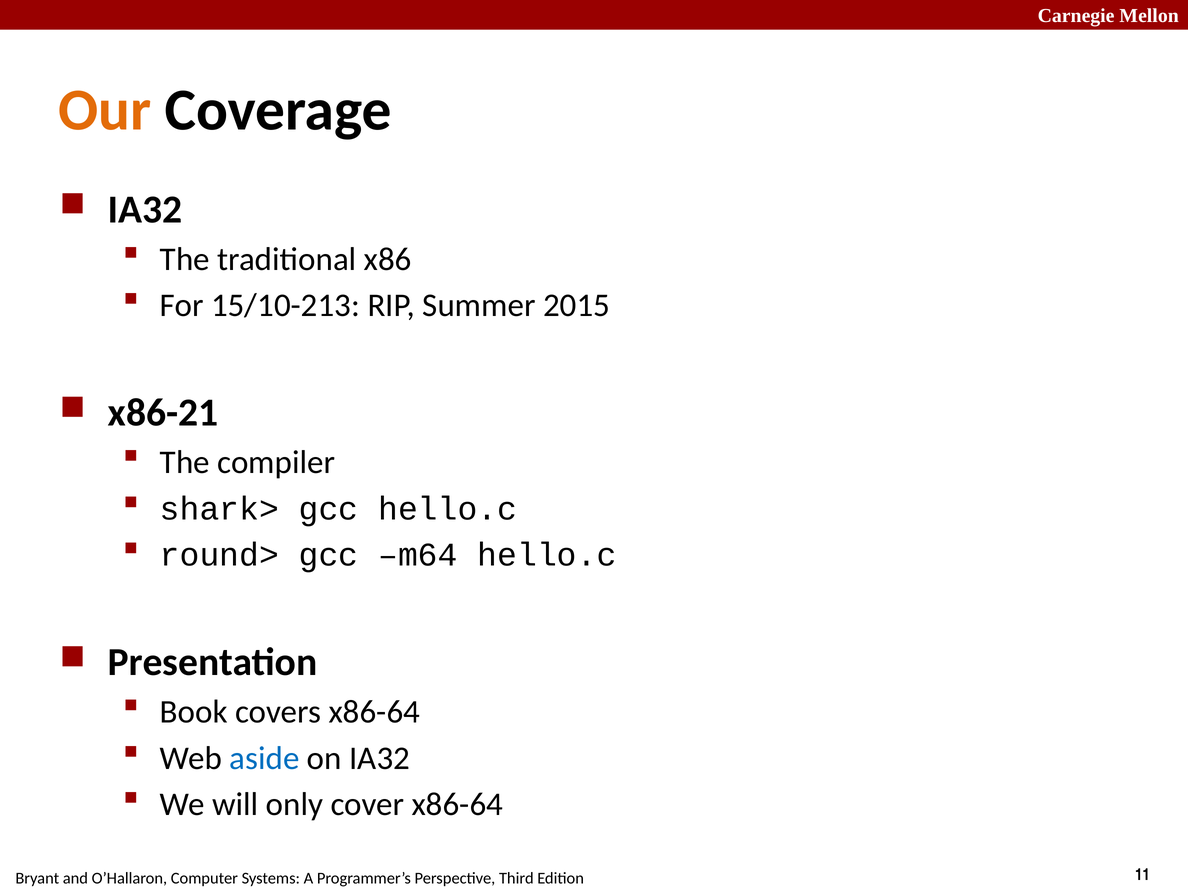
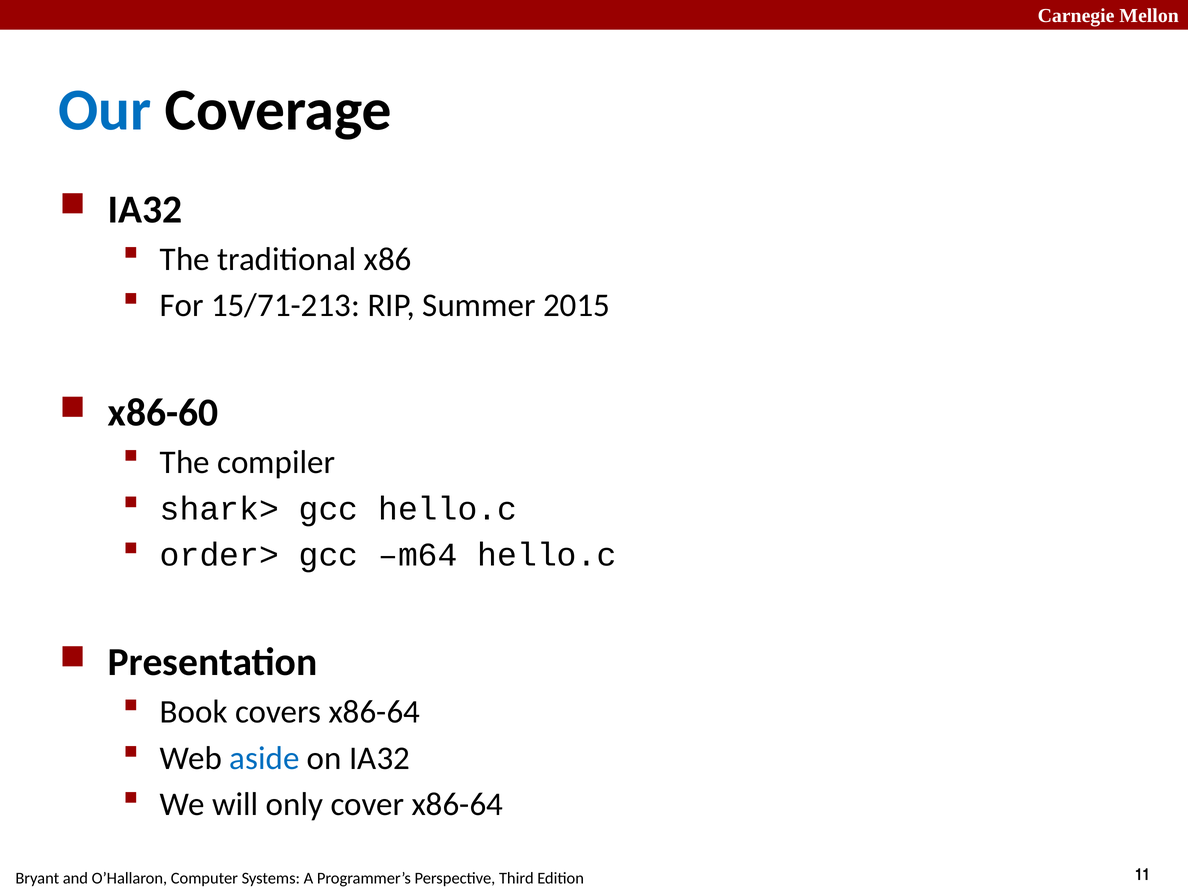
Our colour: orange -> blue
15/10-213: 15/10-213 -> 15/71-213
x86-21: x86-21 -> x86-60
round>: round> -> order>
